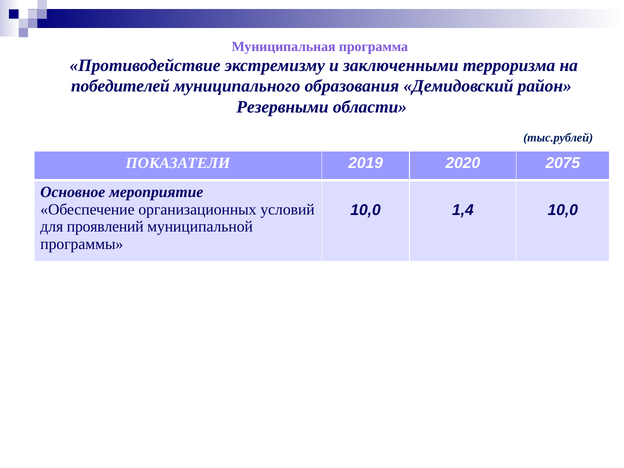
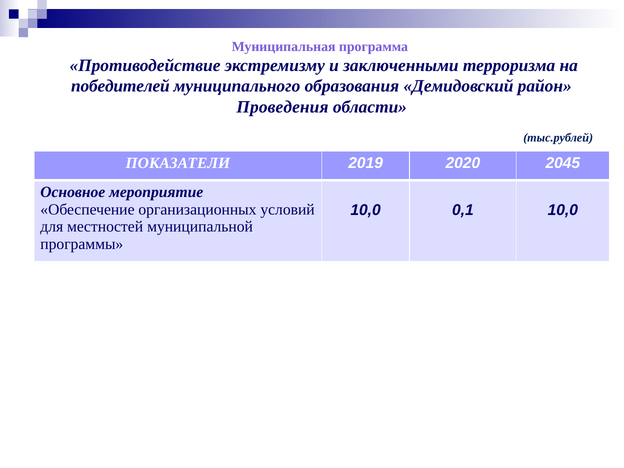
Резервными: Резервными -> Проведения
2075: 2075 -> 2045
1,4: 1,4 -> 0,1
проявлений: проявлений -> местностей
